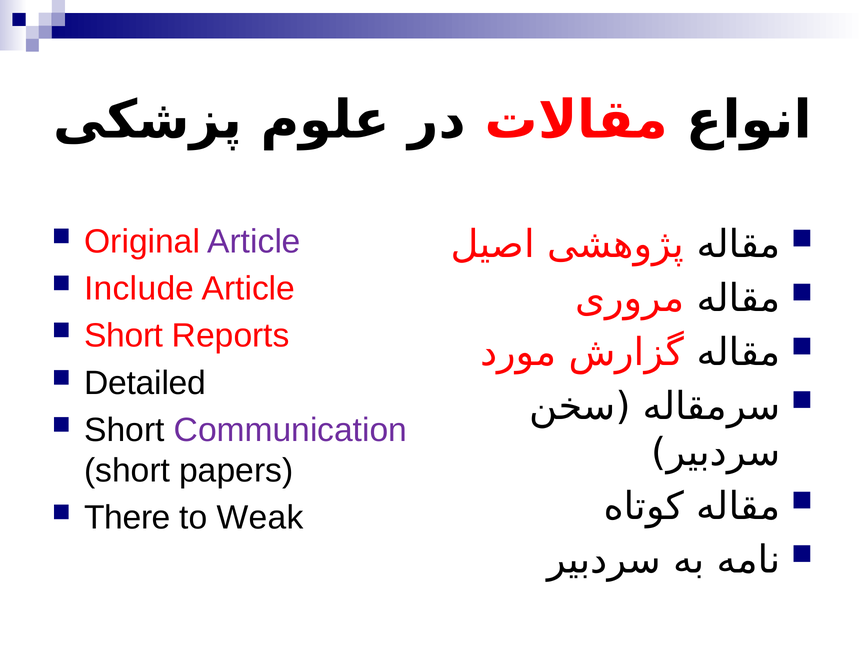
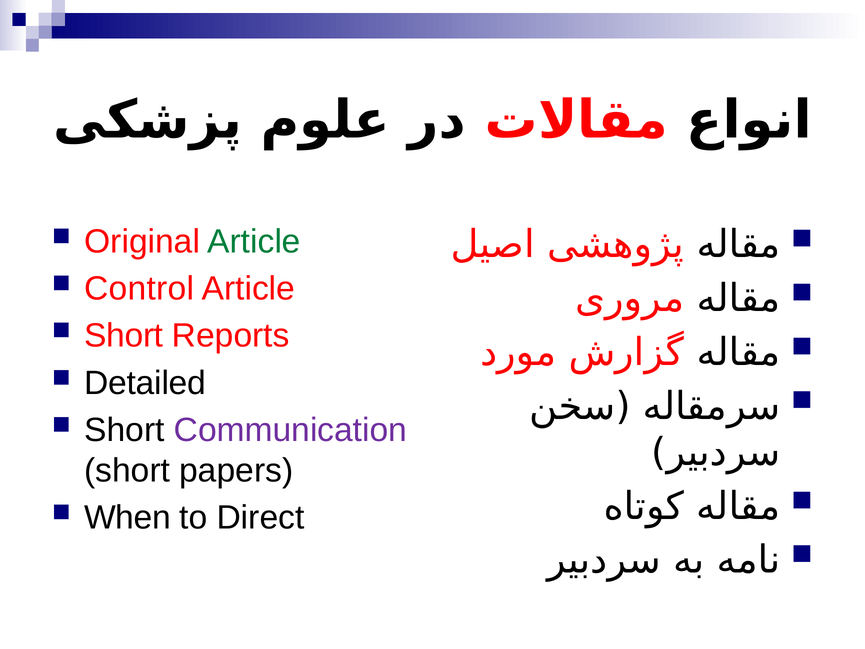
Article at (254, 241) colour: purple -> green
Include: Include -> Control
There: There -> When
Weak: Weak -> Direct
